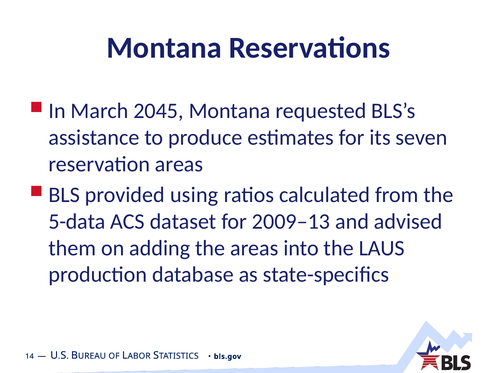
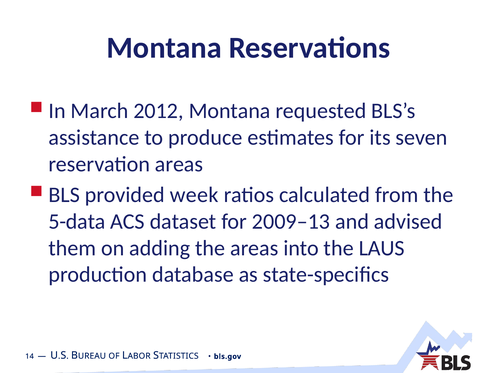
2045: 2045 -> 2012
using: using -> week
